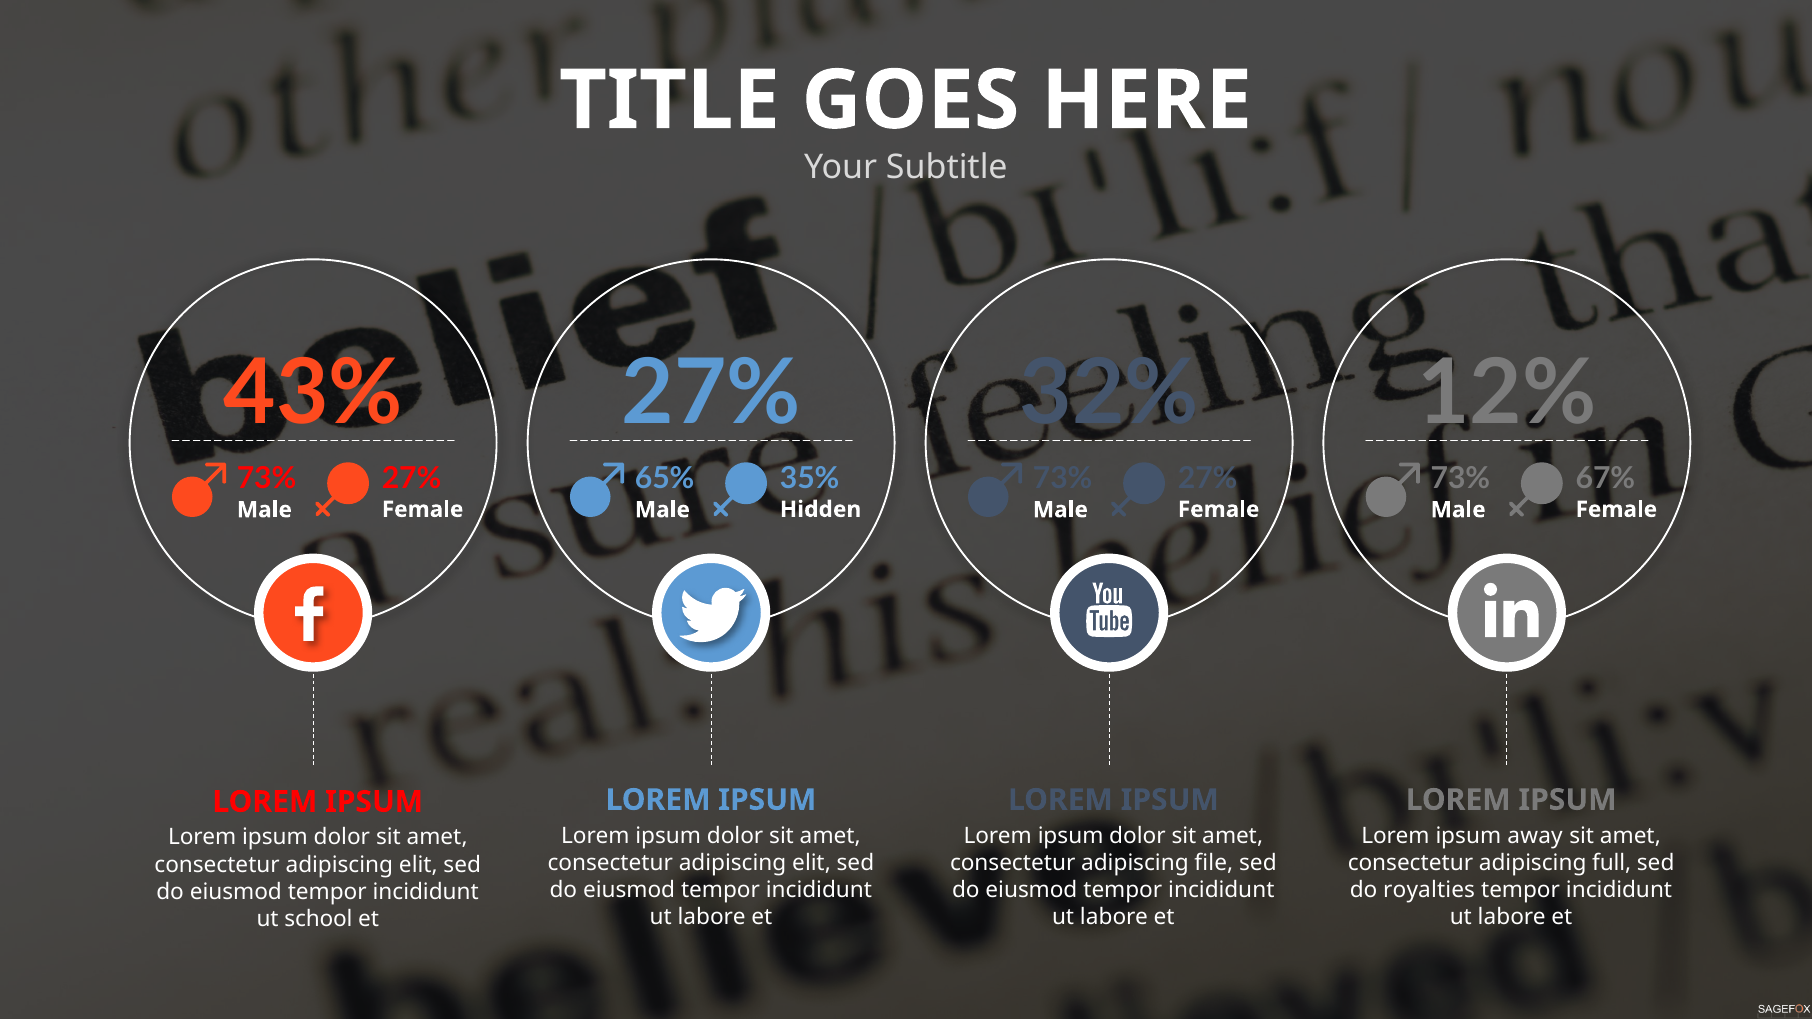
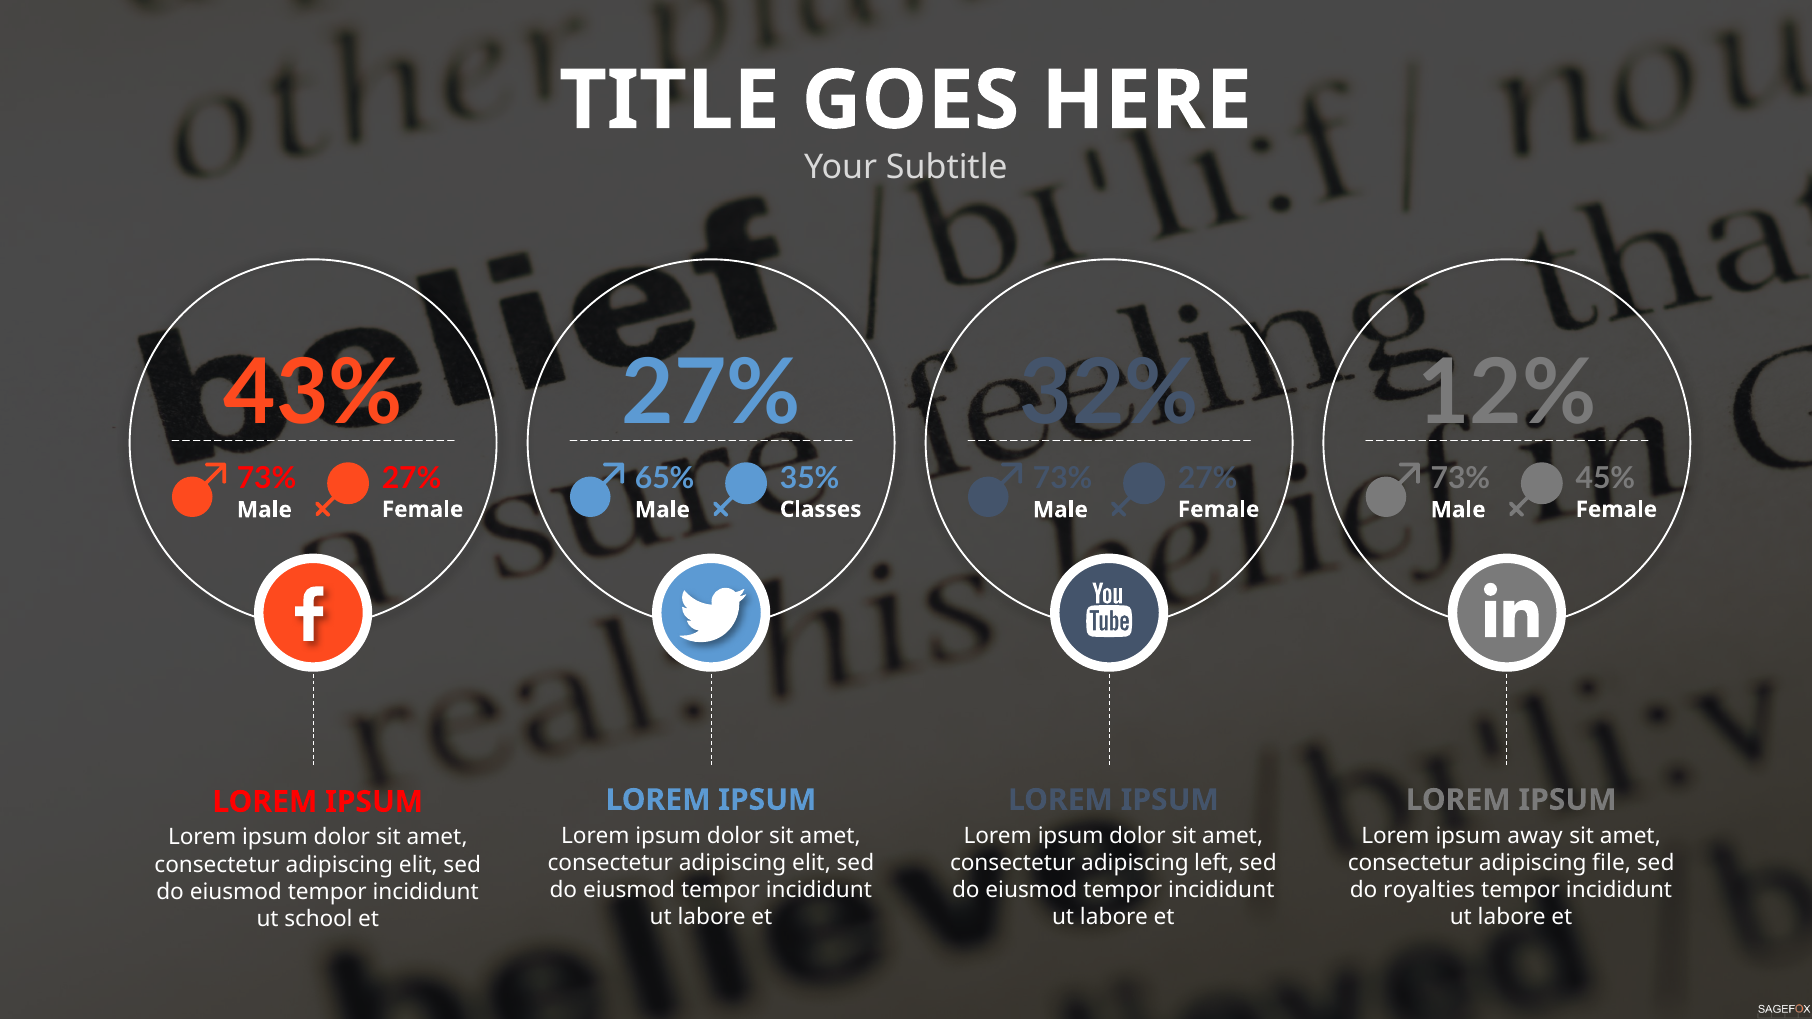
67%: 67% -> 45%
Hidden: Hidden -> Classes
file: file -> left
full: full -> file
